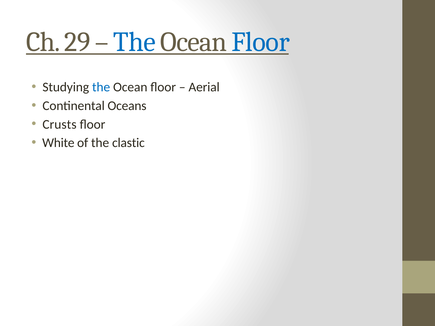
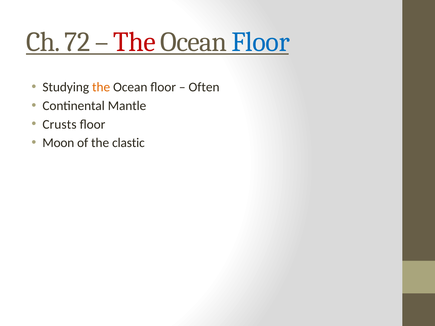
29: 29 -> 72
The at (135, 42) colour: blue -> red
the at (101, 87) colour: blue -> orange
Aerial: Aerial -> Often
Oceans: Oceans -> Mantle
White: White -> Moon
